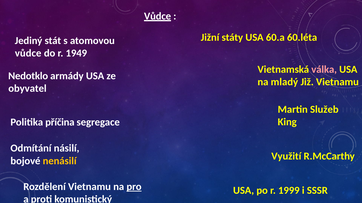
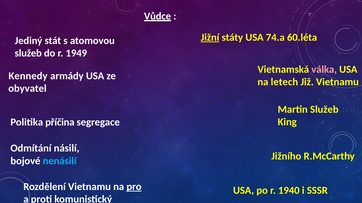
Jižní underline: none -> present
60.a: 60.a -> 74.a
vůdce at (28, 53): vůdce -> služeb
Nedotklo: Nedotklo -> Kennedy
mladý: mladý -> letech
Využití: Využití -> Jižního
nenásilí colour: yellow -> light blue
1999: 1999 -> 1940
